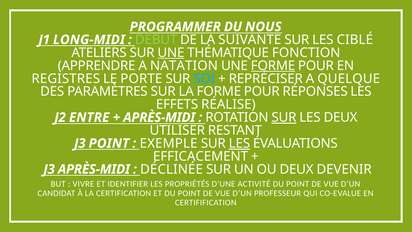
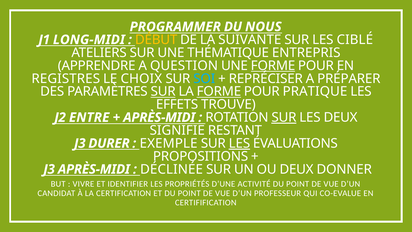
DÉBUT colour: light green -> yellow
UNE at (171, 53) underline: present -> none
FONCTION: FONCTION -> ENTREPRIS
NATATION: NATATION -> QUESTION
PORTE: PORTE -> CHOIX
QUELQUE: QUELQUE -> PRÉPARER
SUR at (163, 91) underline: none -> present
FORME at (219, 91) underline: none -> present
RÉPONSES: RÉPONSES -> PRATIQUE
RÉALISE: RÉALISE -> TROUVE
UTILISER: UTILISER -> SIGNIFIE
J3 POINT: POINT -> DURER
EFFICACEMENT: EFFICACEMENT -> PROPOSITIONS
DEVENIR: DEVENIR -> DONNER
